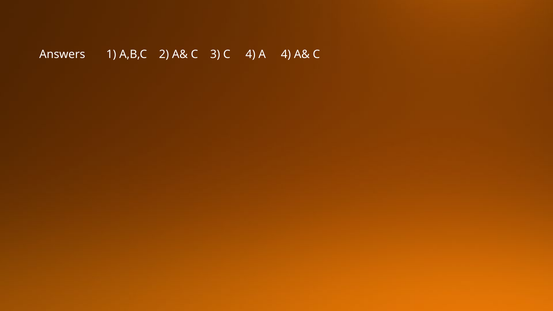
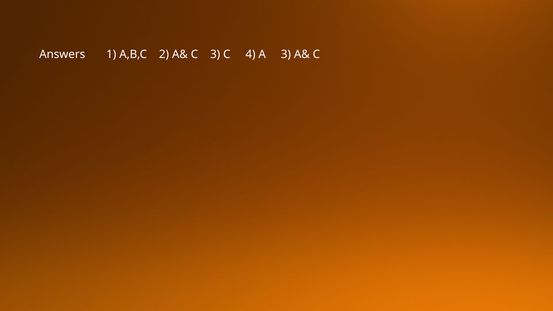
A 4: 4 -> 3
